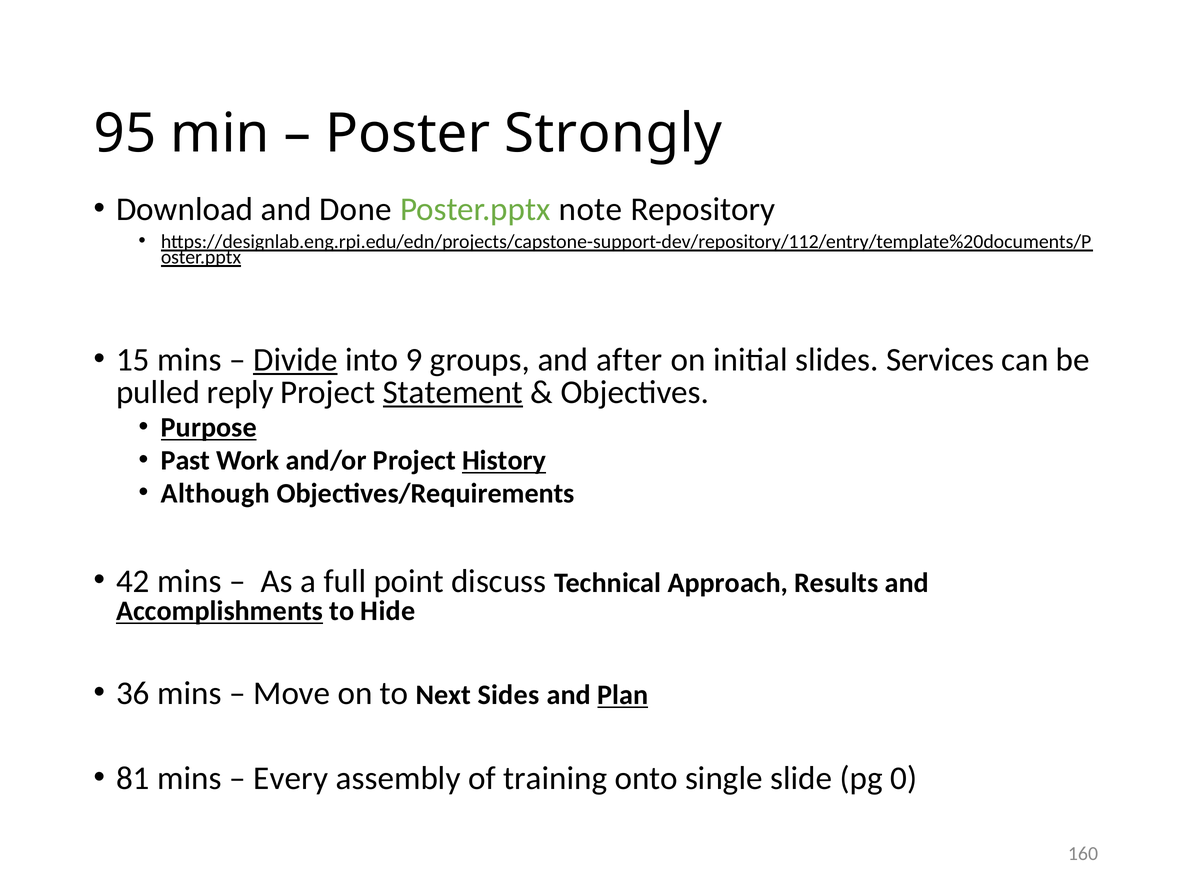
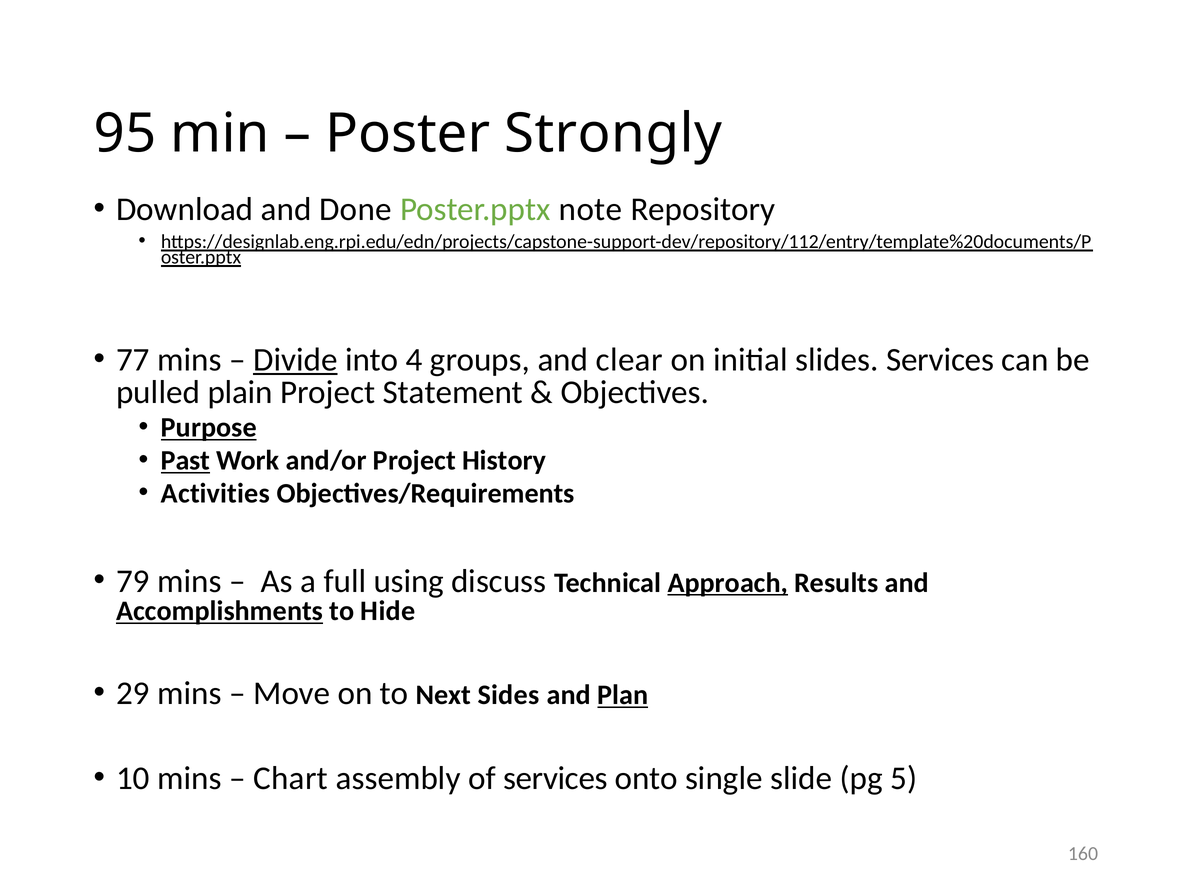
15: 15 -> 77
9: 9 -> 4
after: after -> clear
reply: reply -> plain
Statement underline: present -> none
Past underline: none -> present
History underline: present -> none
Although: Although -> Activities
42: 42 -> 79
point: point -> using
Approach underline: none -> present
36: 36 -> 29
81: 81 -> 10
Every: Every -> Chart
of training: training -> services
0: 0 -> 5
